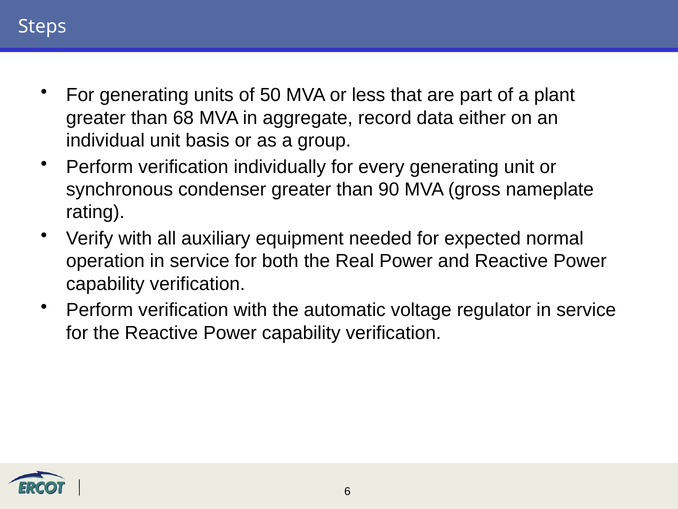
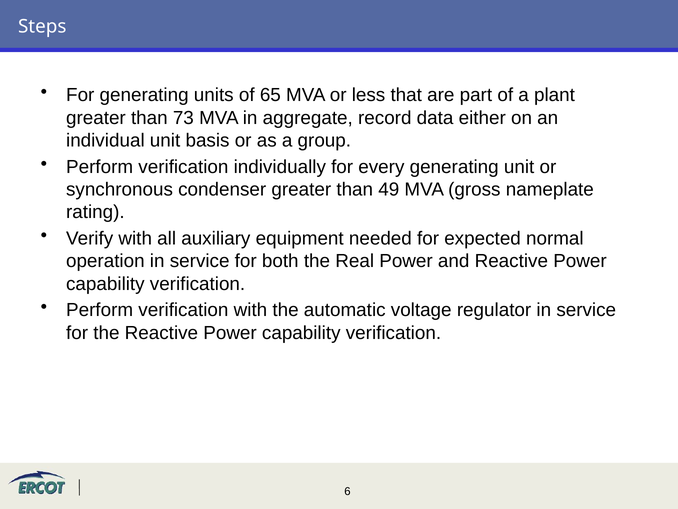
50: 50 -> 65
68: 68 -> 73
90: 90 -> 49
